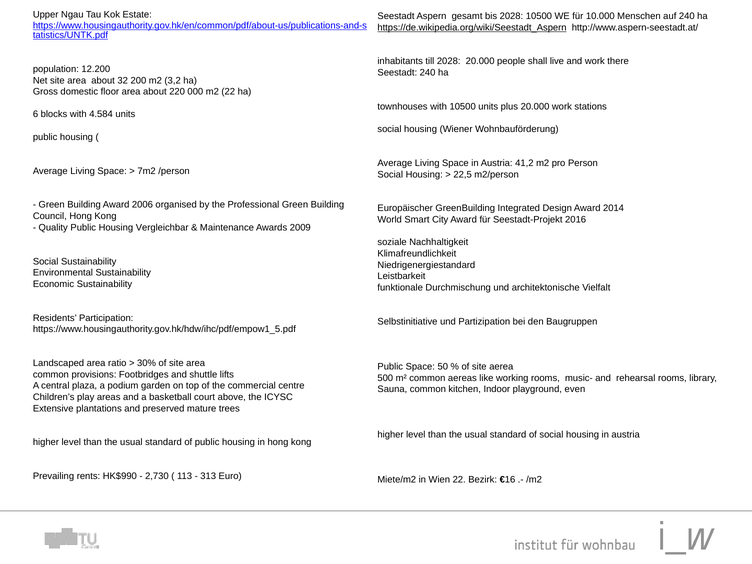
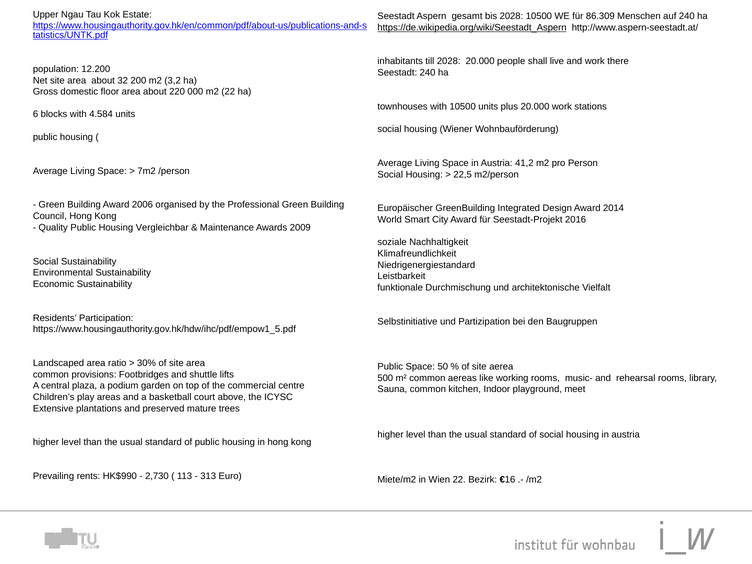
10.000: 10.000 -> 86.309
even: even -> meet
